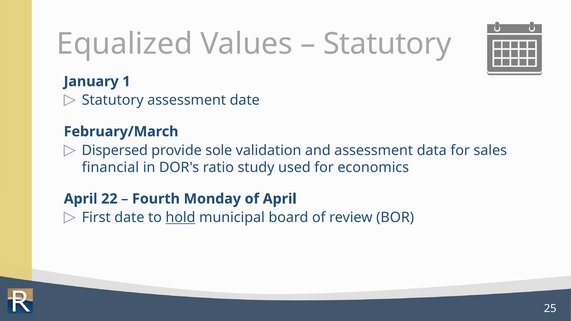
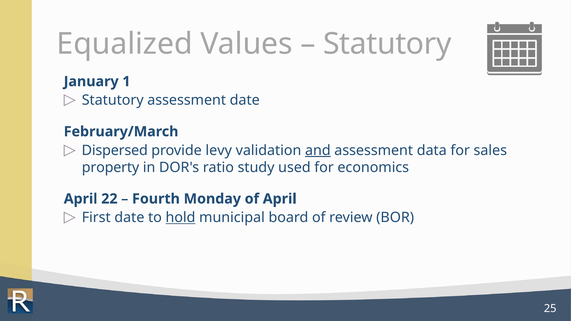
sole: sole -> levy
and underline: none -> present
financial: financial -> property
